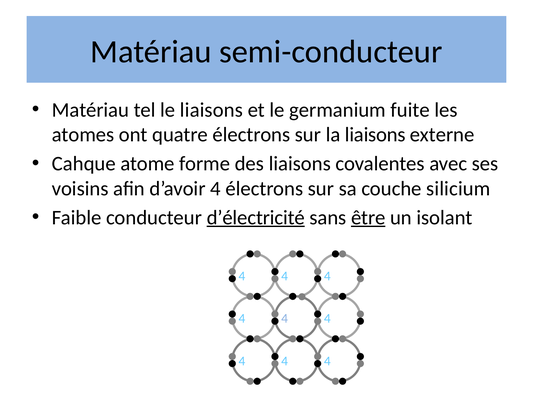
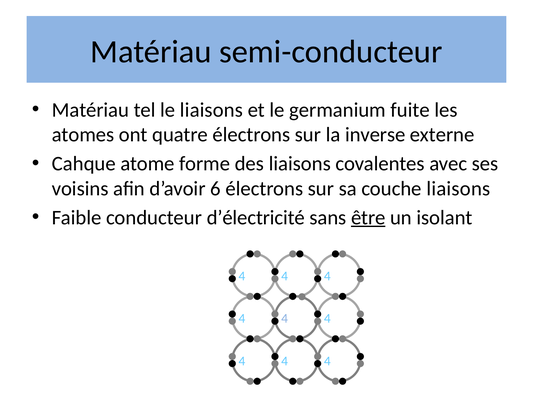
la liaisons: liaisons -> inverse
d’avoir 4: 4 -> 6
couche silicium: silicium -> liaisons
d’électricité underline: present -> none
